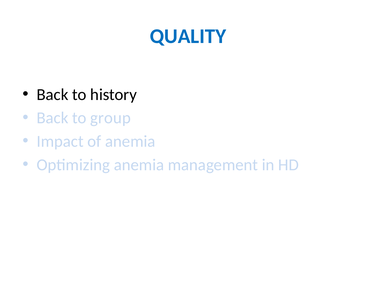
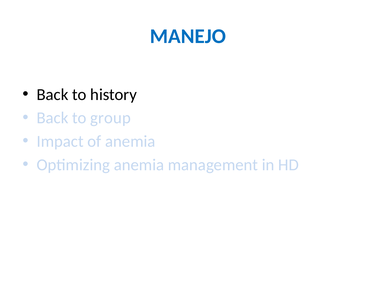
QUALITY: QUALITY -> MANEJO
